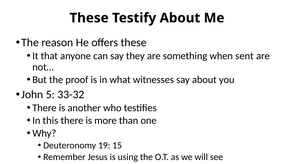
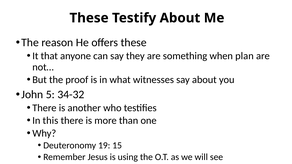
sent: sent -> plan
33-32: 33-32 -> 34-32
